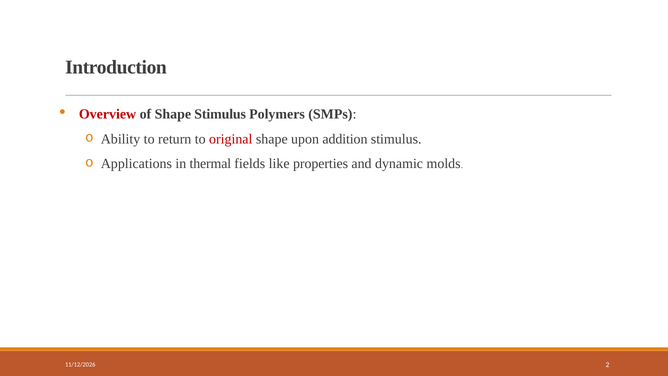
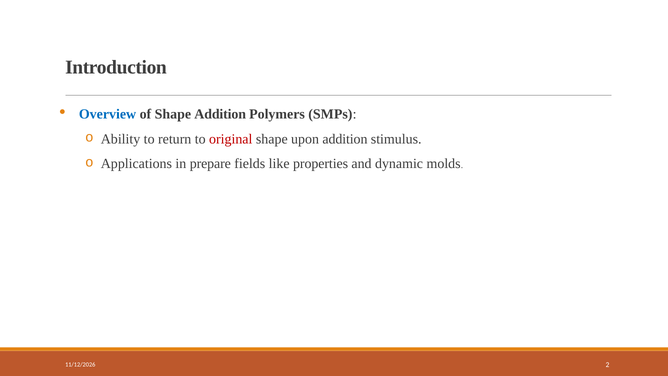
Overview colour: red -> blue
Shape Stimulus: Stimulus -> Addition
thermal: thermal -> prepare
